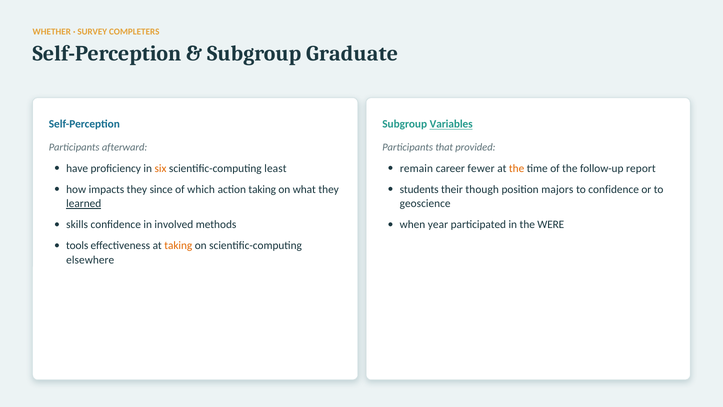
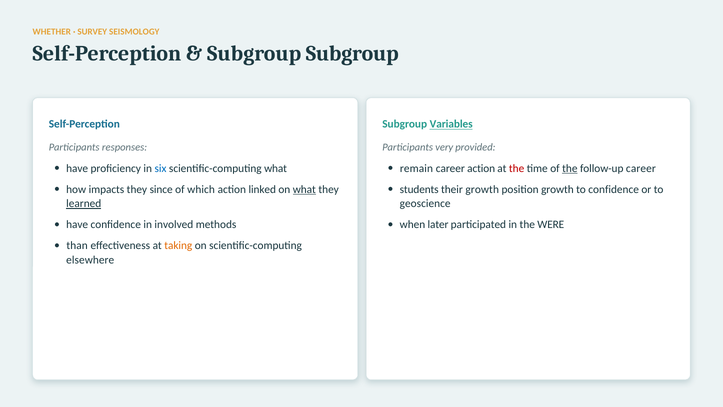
COMPLETERS: COMPLETERS -> SEISMOLOGY
Subgroup Graduate: Graduate -> Subgroup
afterward: afterward -> responses
that: that -> very
six colour: orange -> blue
scientific-computing least: least -> what
career fewer: fewer -> action
the at (517, 168) colour: orange -> red
the at (570, 168) underline: none -> present
follow-up report: report -> career
action taking: taking -> linked
what at (304, 189) underline: none -> present
their though: though -> growth
position majors: majors -> growth
skills at (77, 224): skills -> have
year: year -> later
tools: tools -> than
